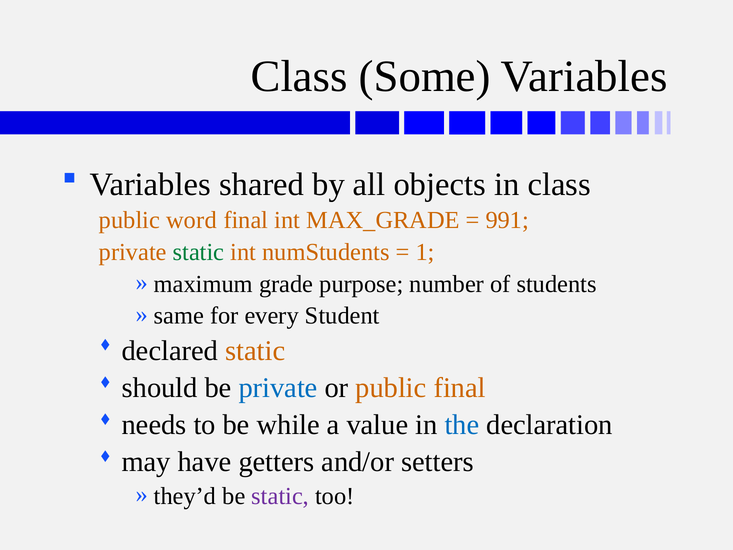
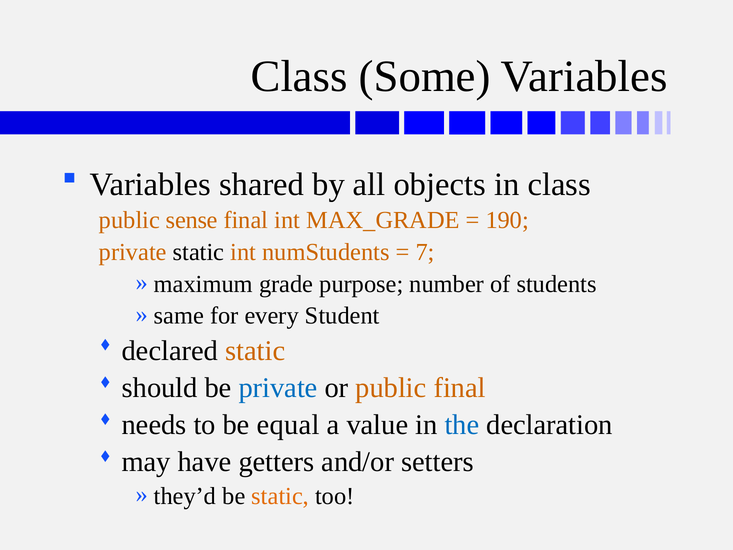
word: word -> sense
991: 991 -> 190
static at (198, 252) colour: green -> black
1: 1 -> 7
while: while -> equal
static at (280, 496) colour: purple -> orange
